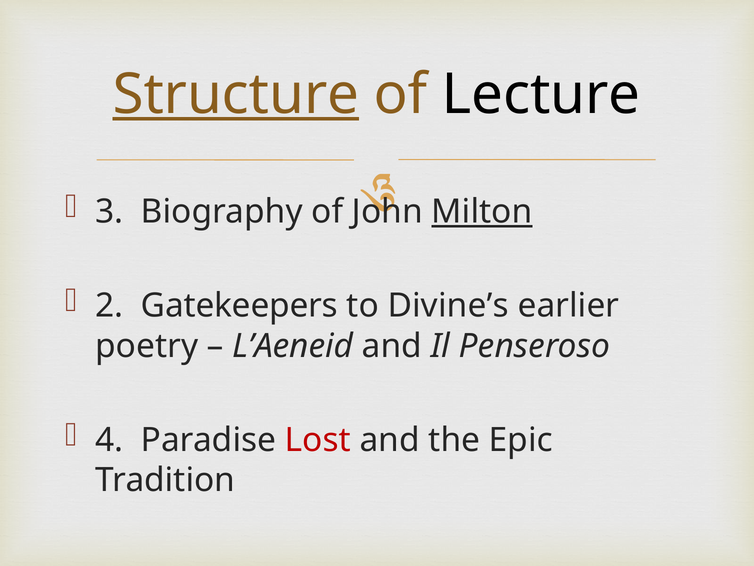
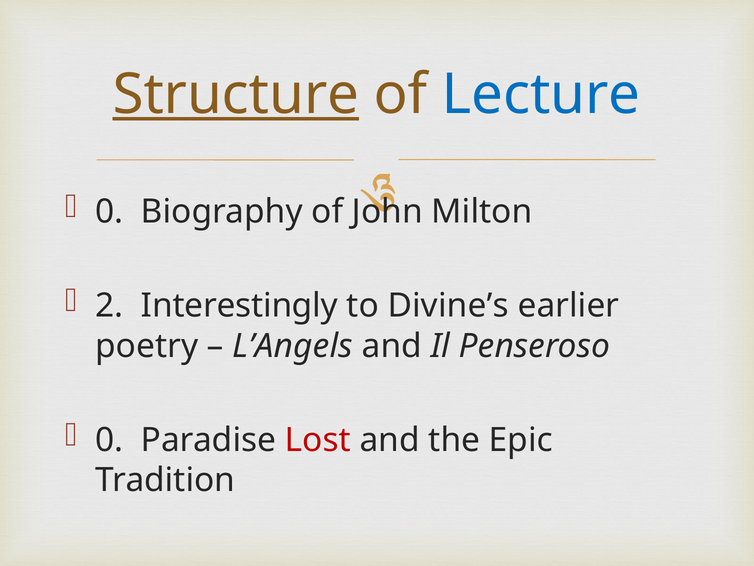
Lecture colour: black -> blue
3 at (109, 212): 3 -> 0
Milton underline: present -> none
Gatekeepers: Gatekeepers -> Interestingly
L’Aeneid: L’Aeneid -> L’Angels
4 at (109, 440): 4 -> 0
